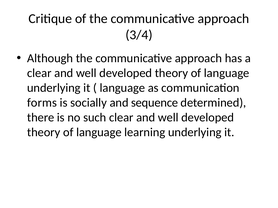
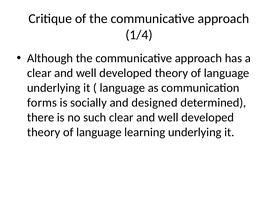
3/4: 3/4 -> 1/4
sequence: sequence -> designed
